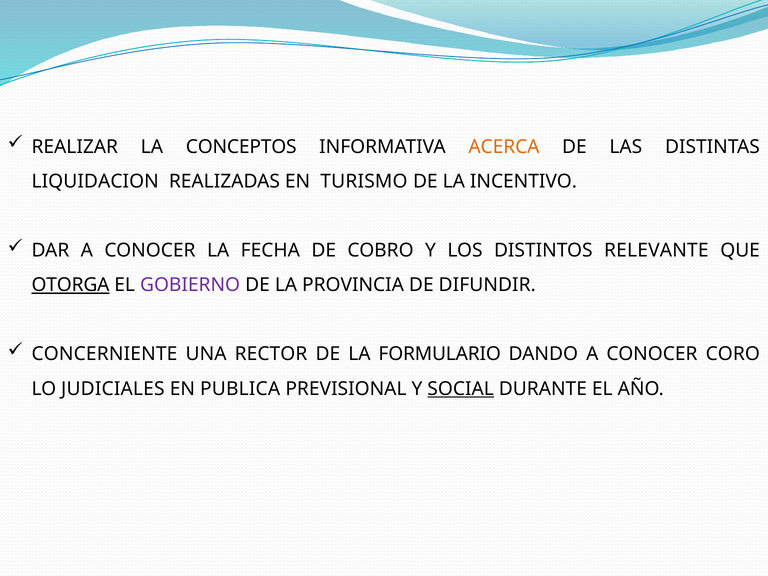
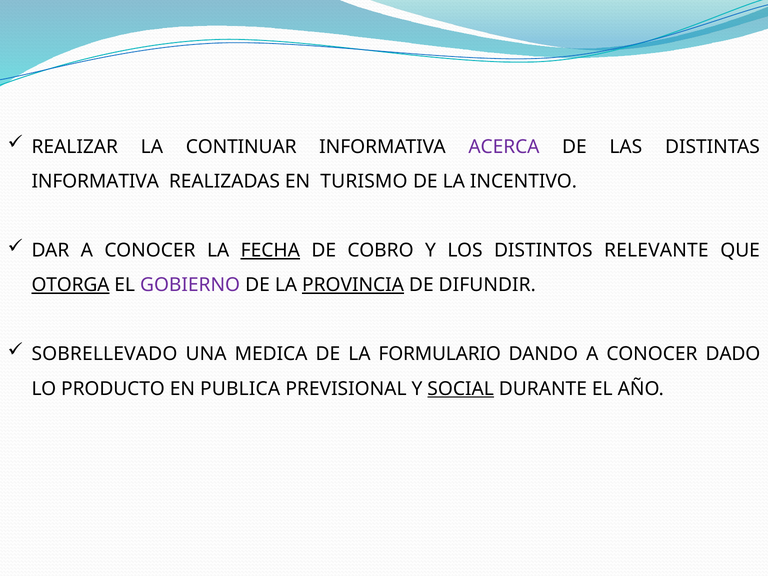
CONCEPTOS: CONCEPTOS -> CONTINUAR
ACERCA colour: orange -> purple
LIQUIDACION at (95, 181): LIQUIDACION -> INFORMATIVA
FECHA underline: none -> present
PROVINCIA underline: none -> present
CONCERNIENTE: CONCERNIENTE -> SOBRELLEVADO
RECTOR: RECTOR -> MEDICA
CORO: CORO -> DADO
JUDICIALES: JUDICIALES -> PRODUCTO
